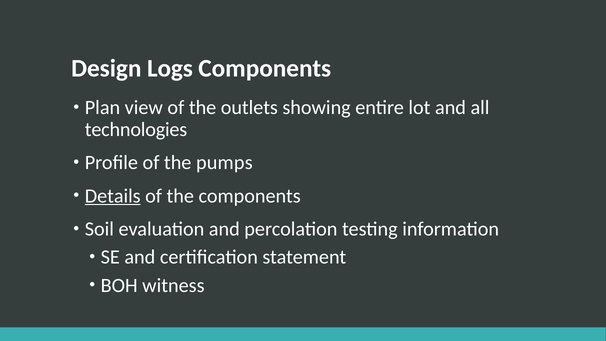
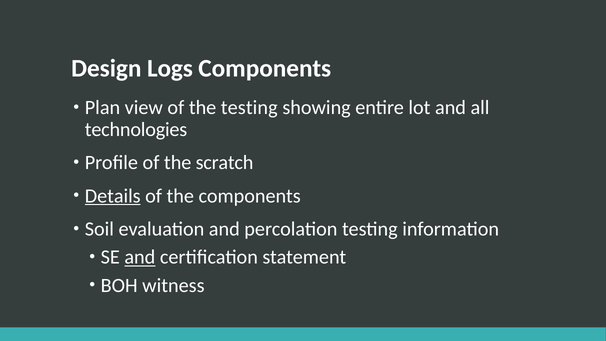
the outlets: outlets -> testing
pumps: pumps -> scratch
and at (140, 257) underline: none -> present
